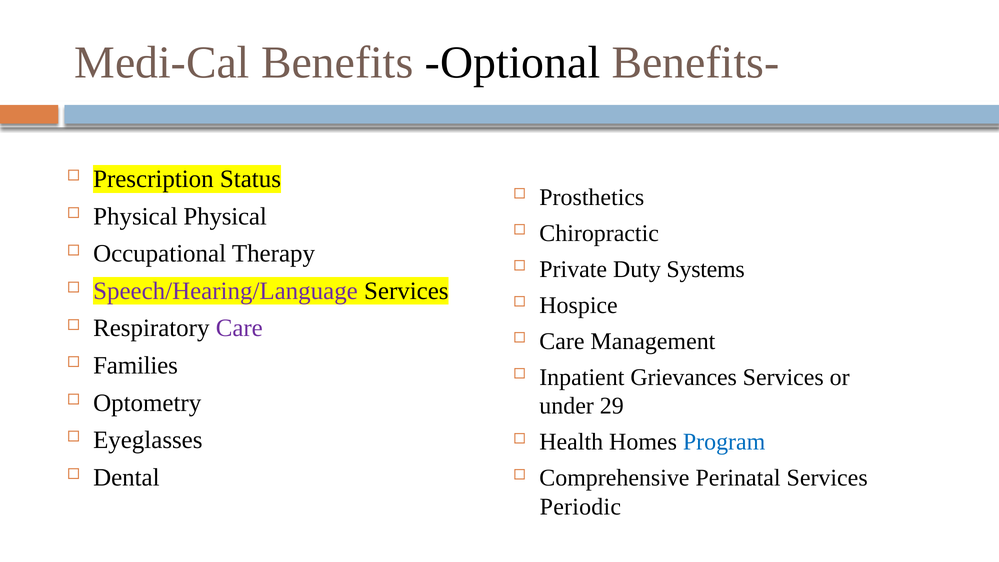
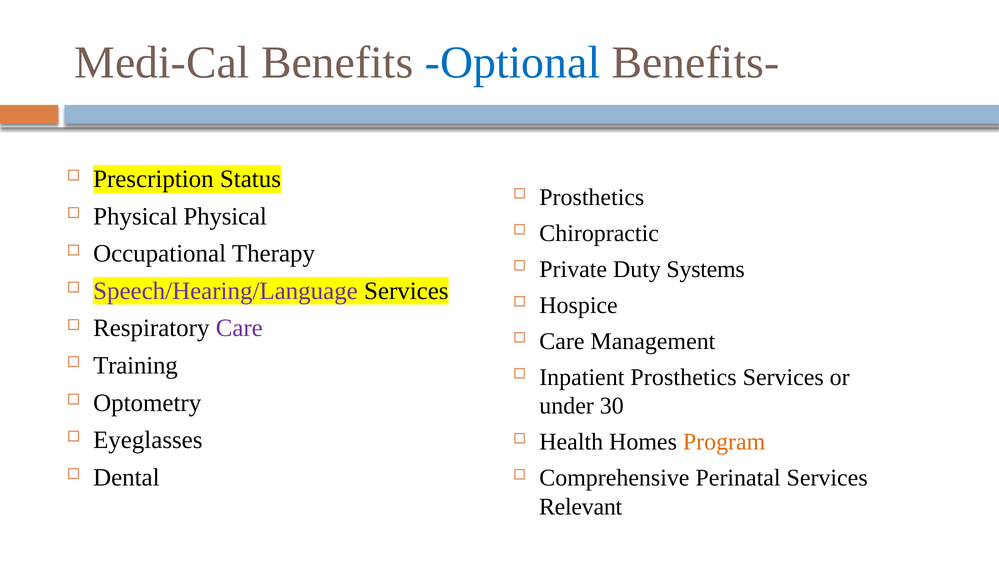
Optional colour: black -> blue
Families: Families -> Training
Inpatient Grievances: Grievances -> Prosthetics
29: 29 -> 30
Program colour: blue -> orange
Periodic: Periodic -> Relevant
